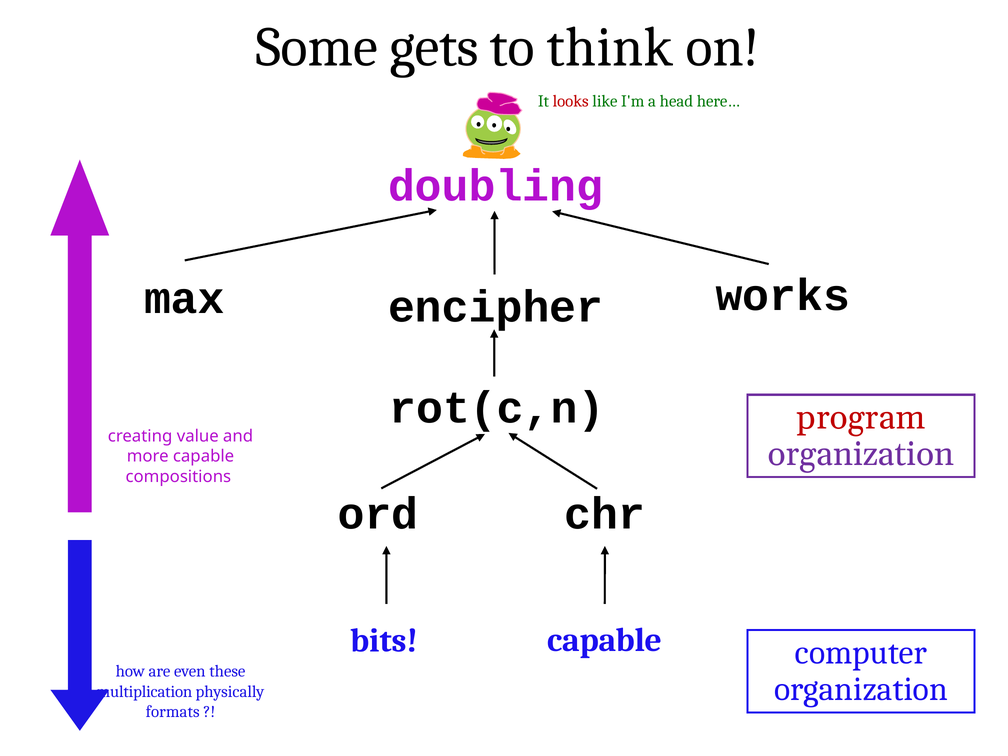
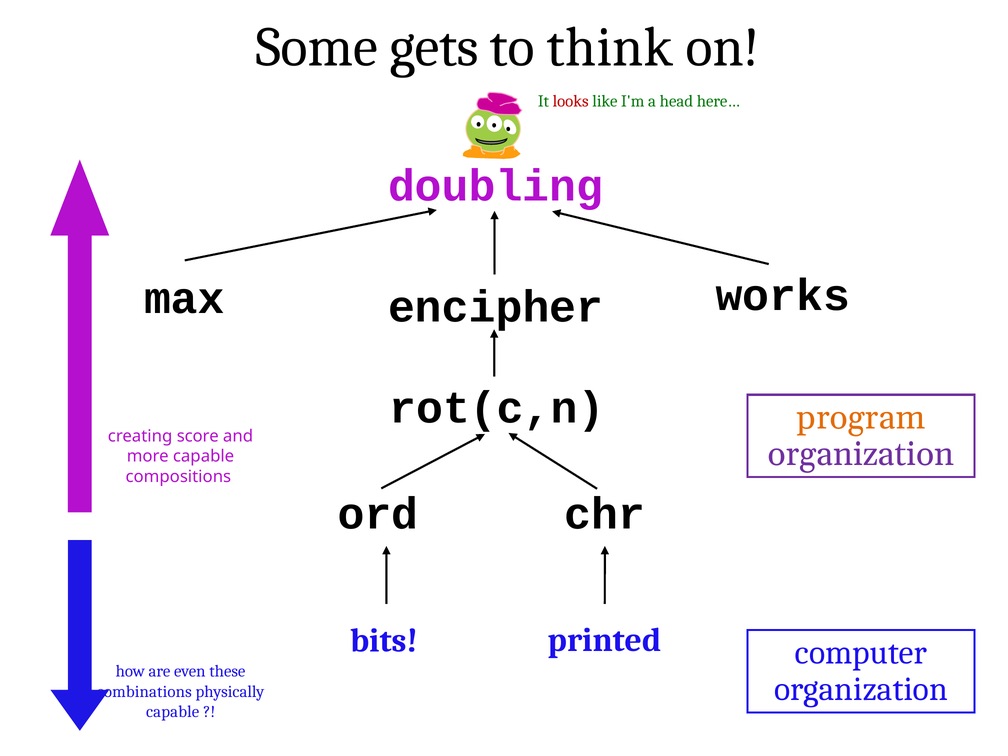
program colour: red -> orange
value: value -> score
bits capable: capable -> printed
multiplication: multiplication -> combinations
formats at (173, 712): formats -> capable
